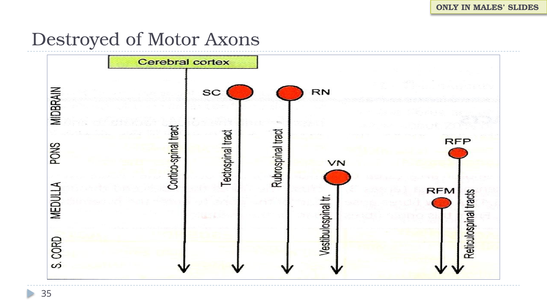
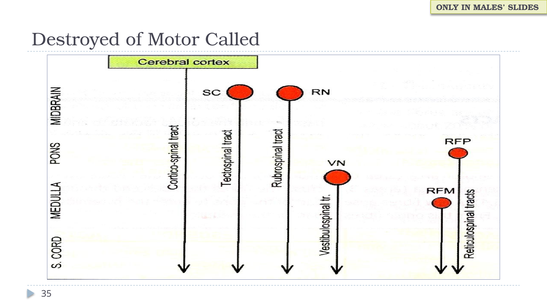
Axons: Axons -> Called
